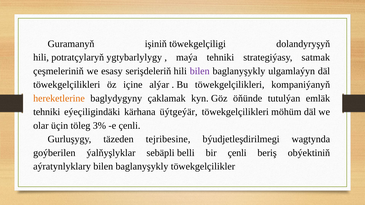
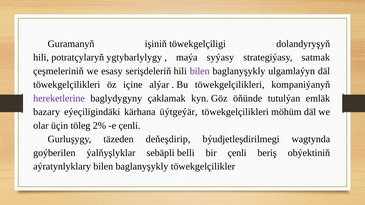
maýa tehniki: tehniki -> syýasy
hereketlerine colour: orange -> purple
tehniki at (47, 112): tehniki -> bazary
3%: 3% -> 2%
tejribesine: tejribesine -> deňeşdirip
